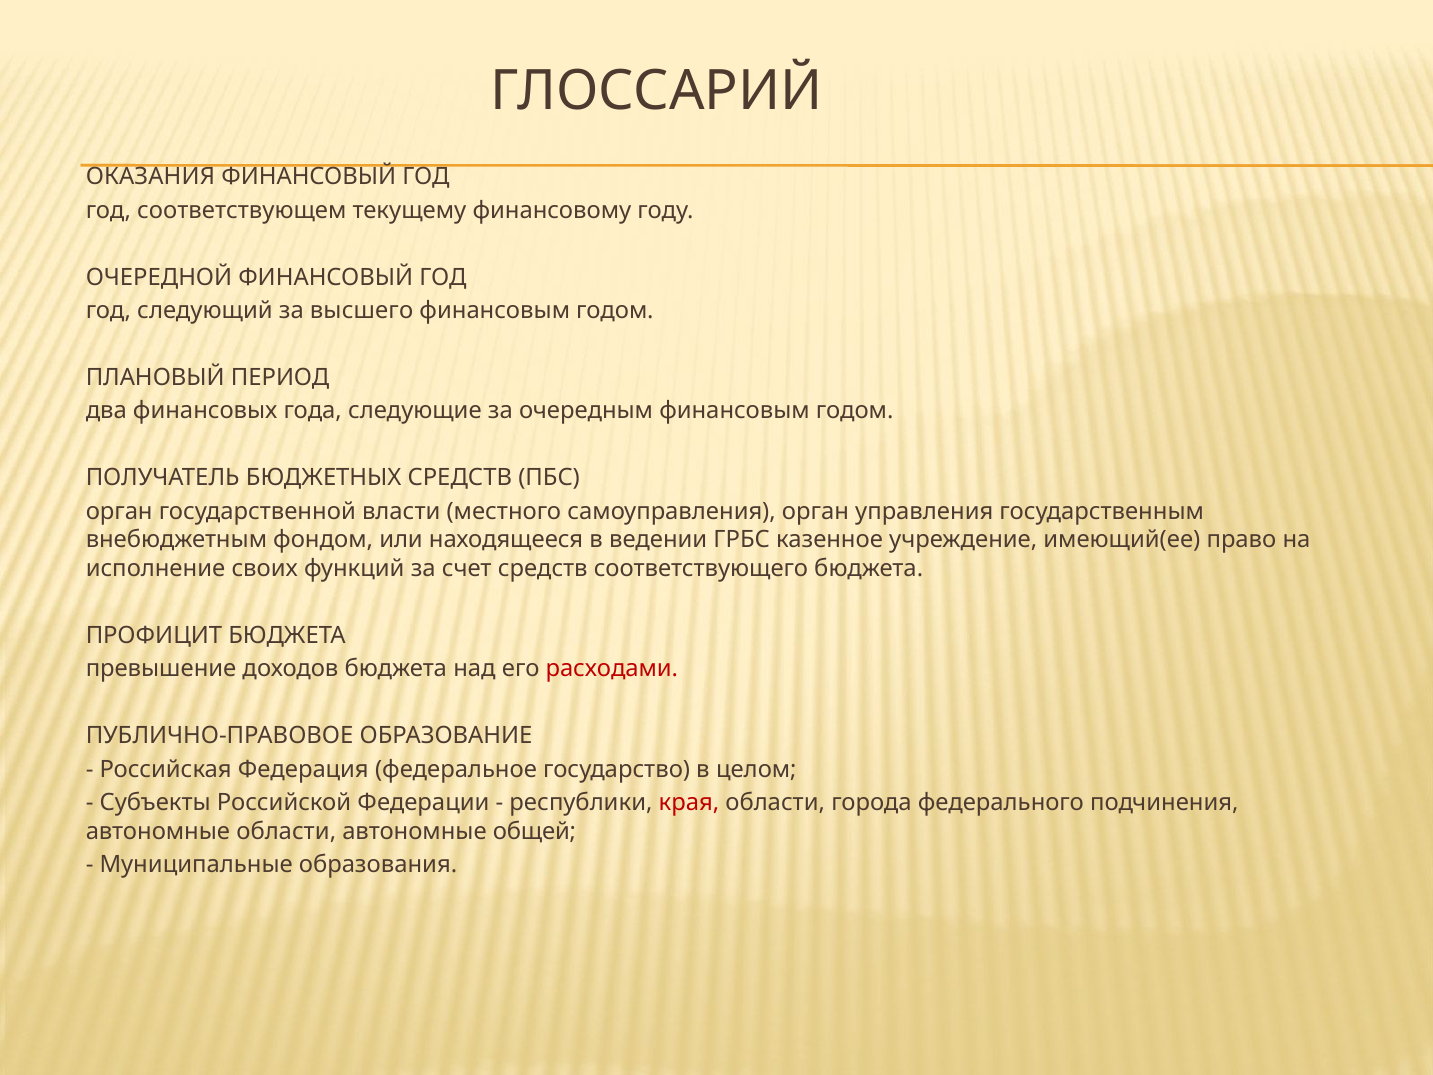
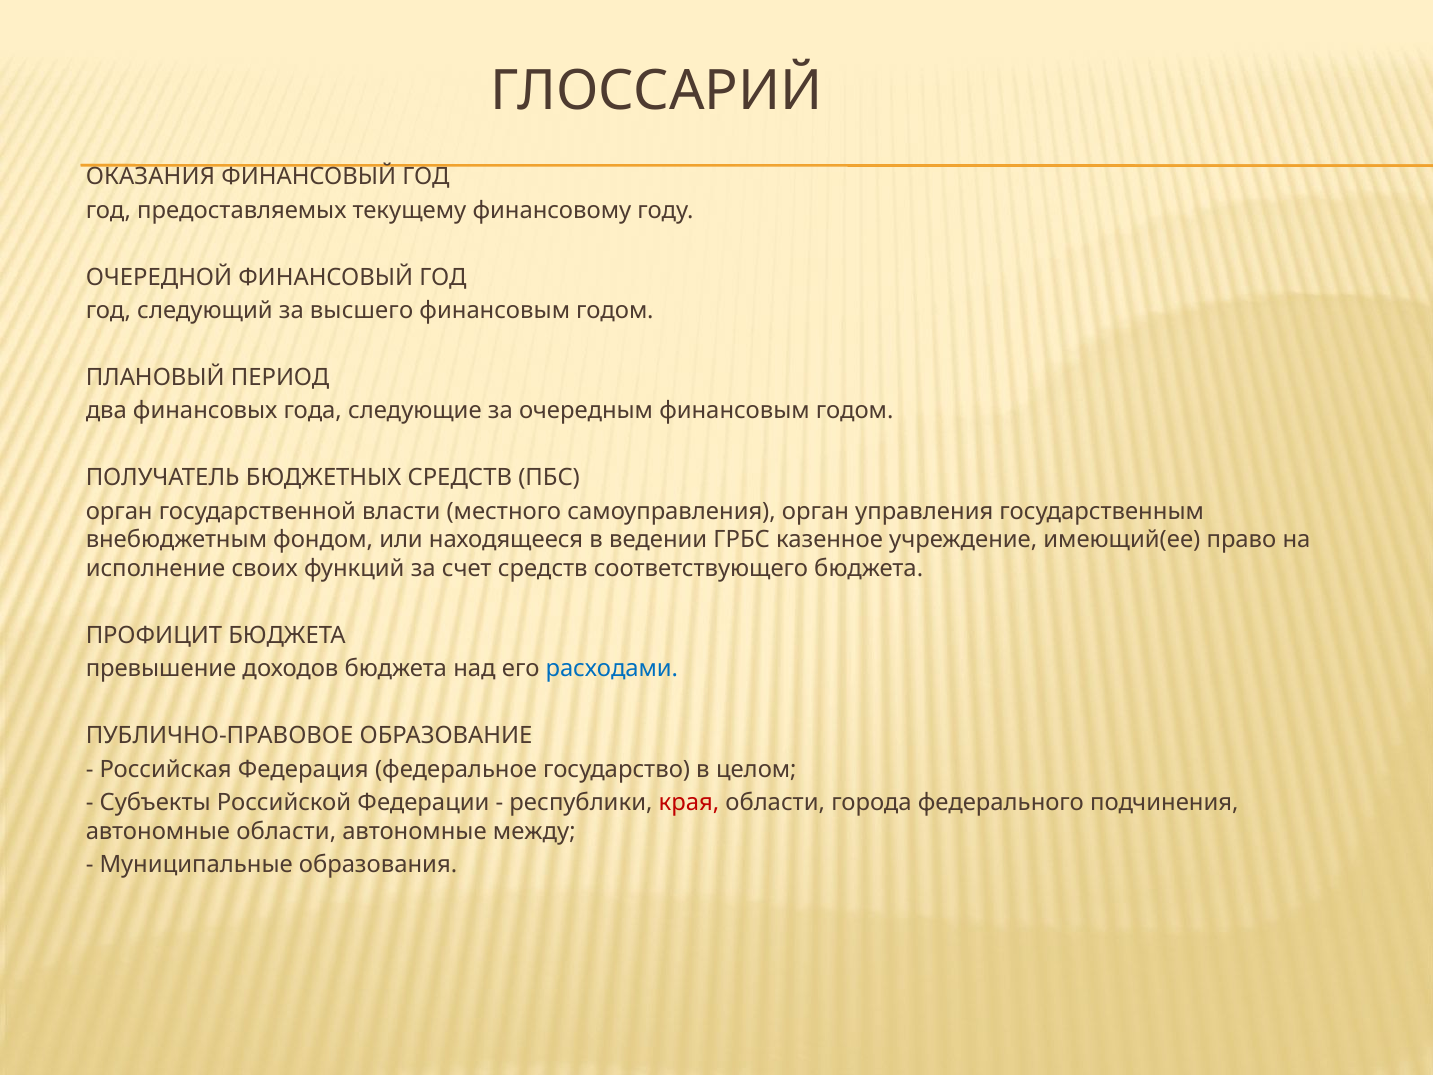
соответствующем: соответствующем -> предоставляемых
расходами colour: red -> blue
общей: общей -> между
